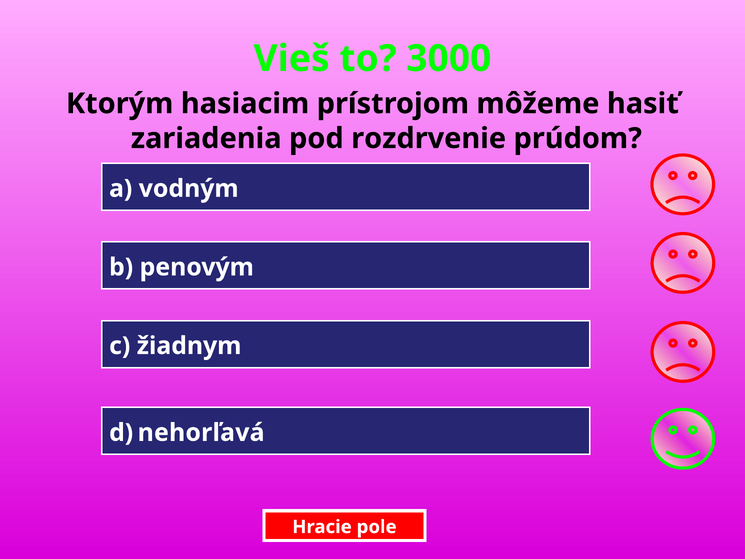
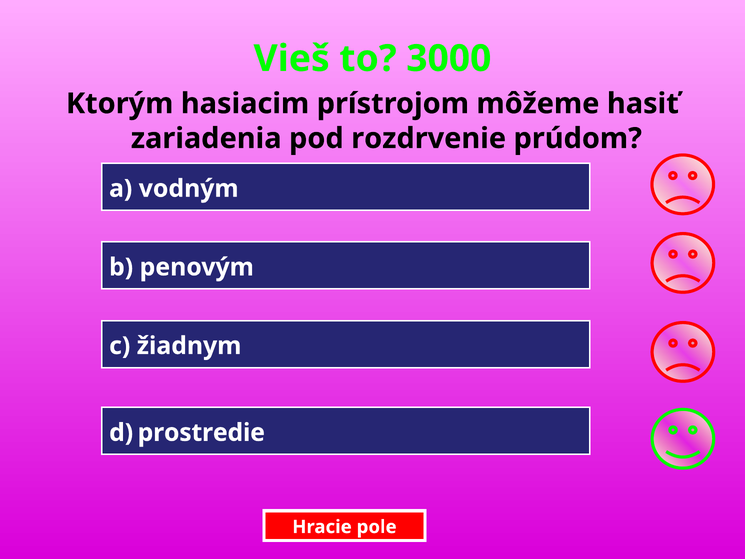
nehorľavá: nehorľavá -> prostredie
